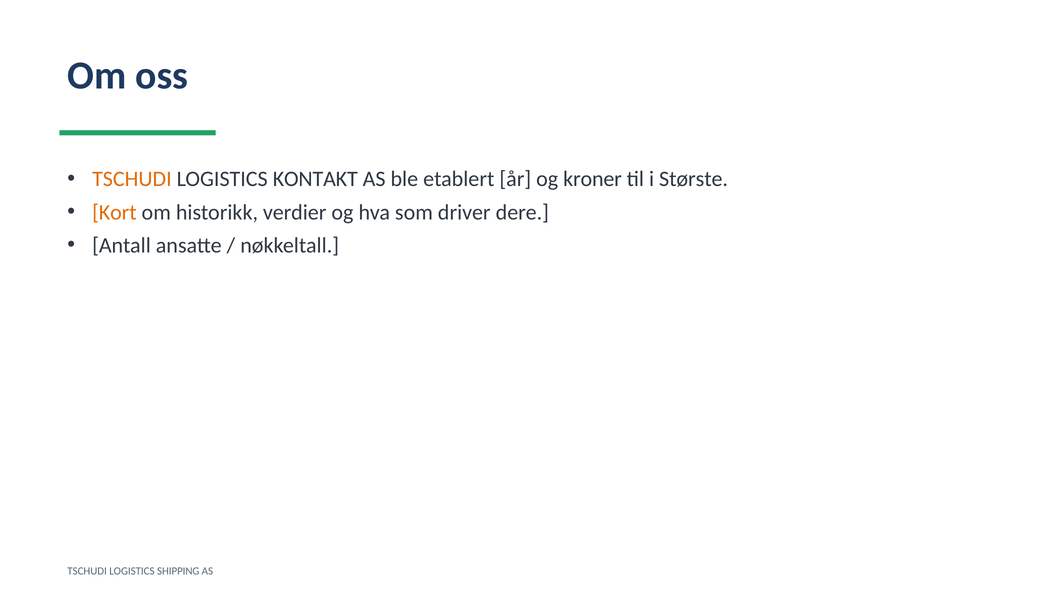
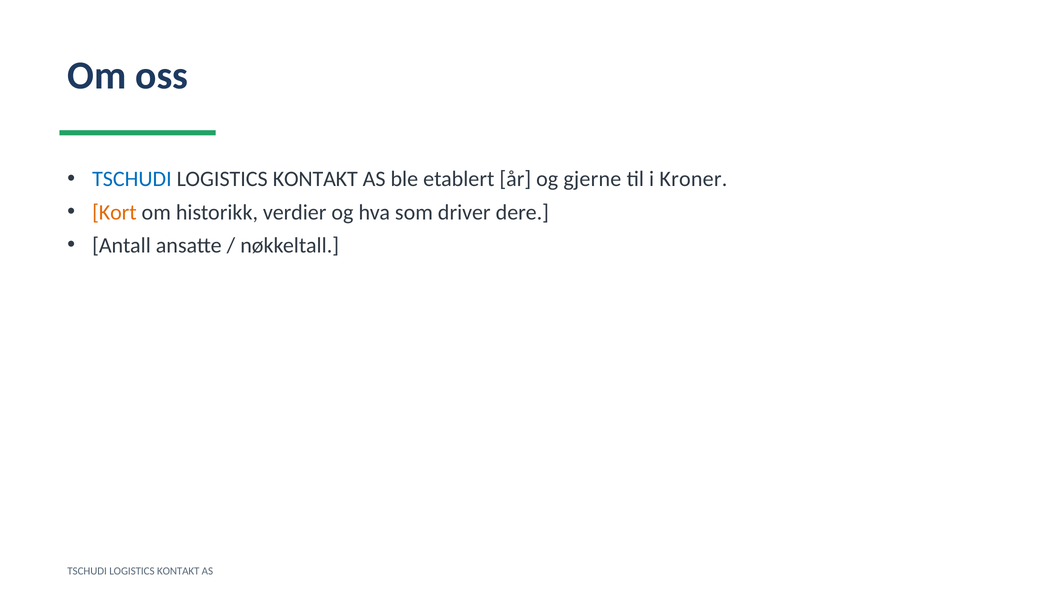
TSCHUDI at (132, 179) colour: orange -> blue
kroner: kroner -> gjerne
Største: Største -> Kroner
SHIPPING at (178, 571): SHIPPING -> KONTAKT
